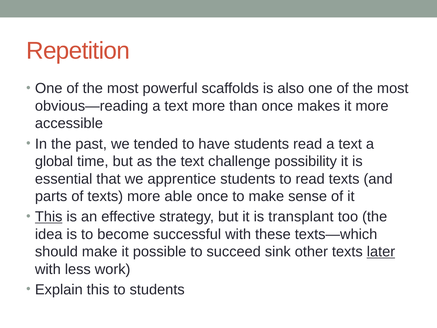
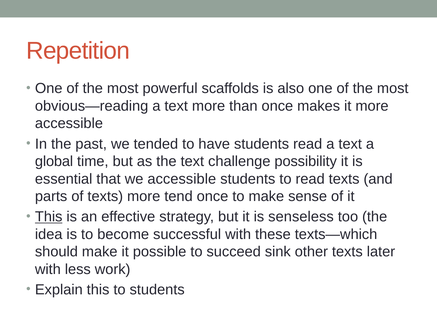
we apprentice: apprentice -> accessible
able: able -> tend
transplant: transplant -> senseless
later underline: present -> none
